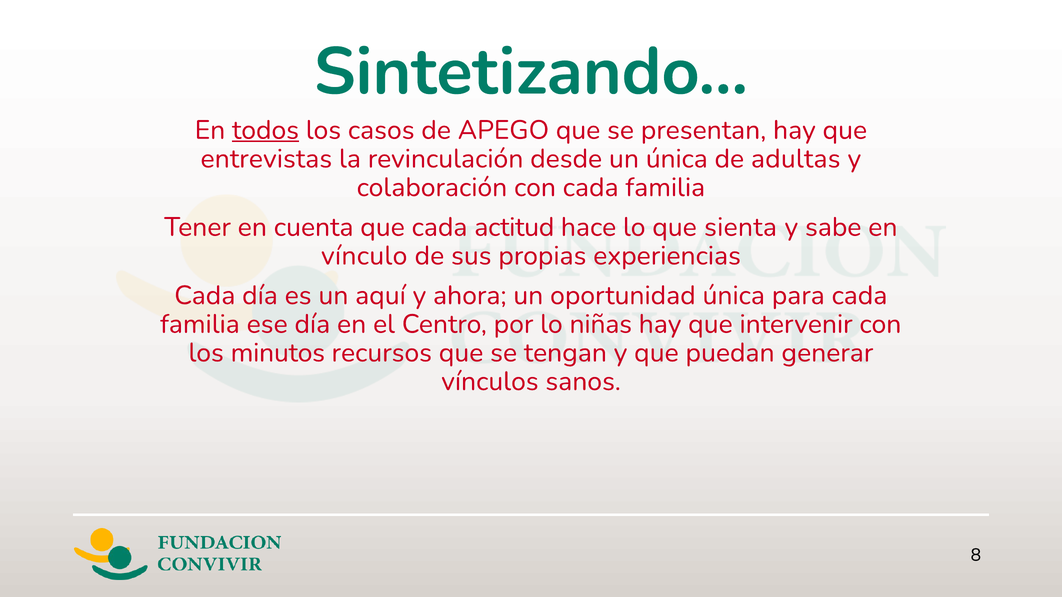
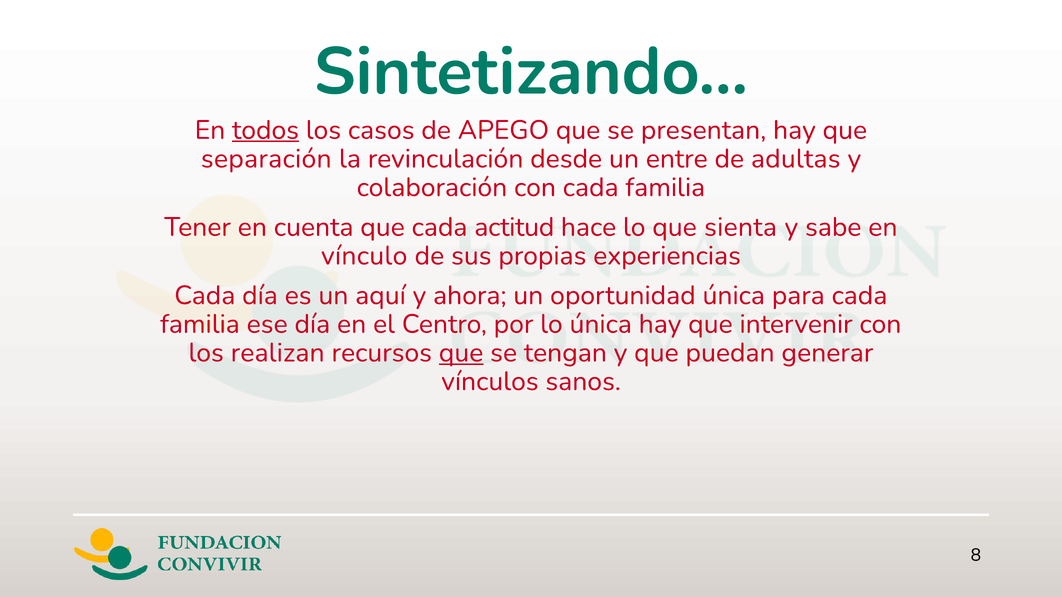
entrevistas: entrevistas -> separación
un única: única -> entre
lo niñas: niñas -> única
minutos: minutos -> realizan
que at (461, 353) underline: none -> present
